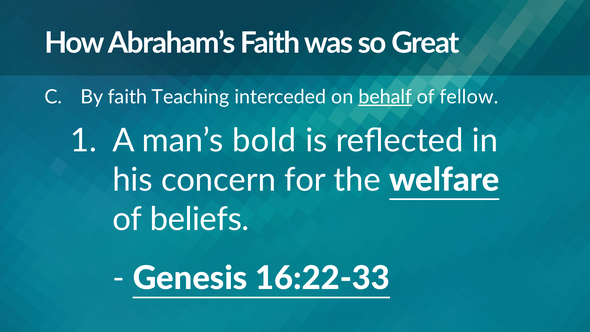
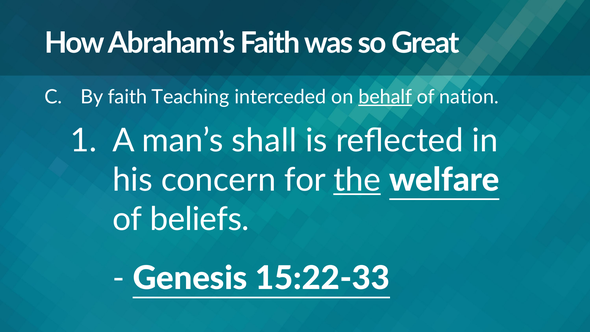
fellow: fellow -> nation
bold: bold -> shall
the underline: none -> present
16:22-33: 16:22-33 -> 15:22-33
